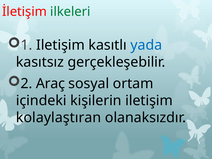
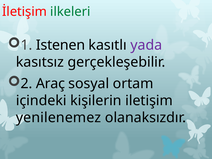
1 Iletişim: Iletişim -> Istenen
yada colour: blue -> purple
kolaylaştıran: kolaylaştıran -> yenilenemez
